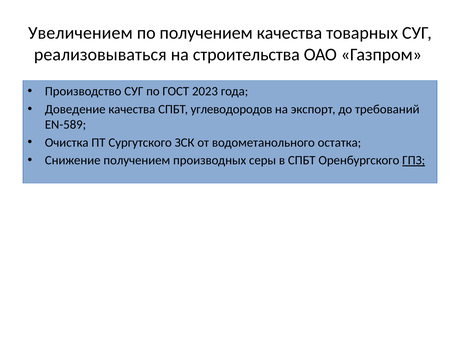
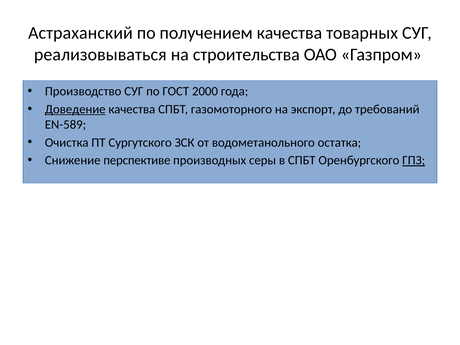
Увеличением: Увеличением -> Астраханский
2023: 2023 -> 2000
Доведение underline: none -> present
углеводородов: углеводородов -> газомоторного
Снижение получением: получением -> перспективе
